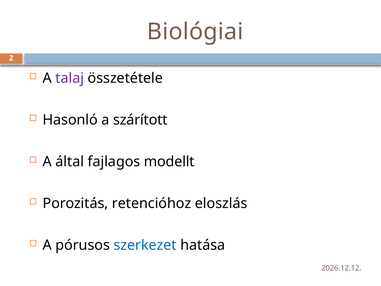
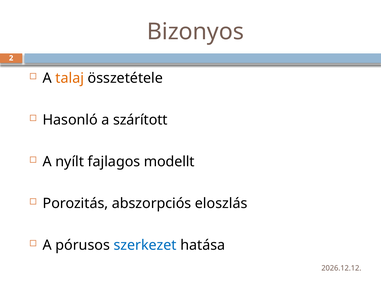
Biológiai: Biológiai -> Bizonyos
talaj colour: purple -> orange
által: által -> nyílt
retencióhoz: retencióhoz -> abszorpciós
